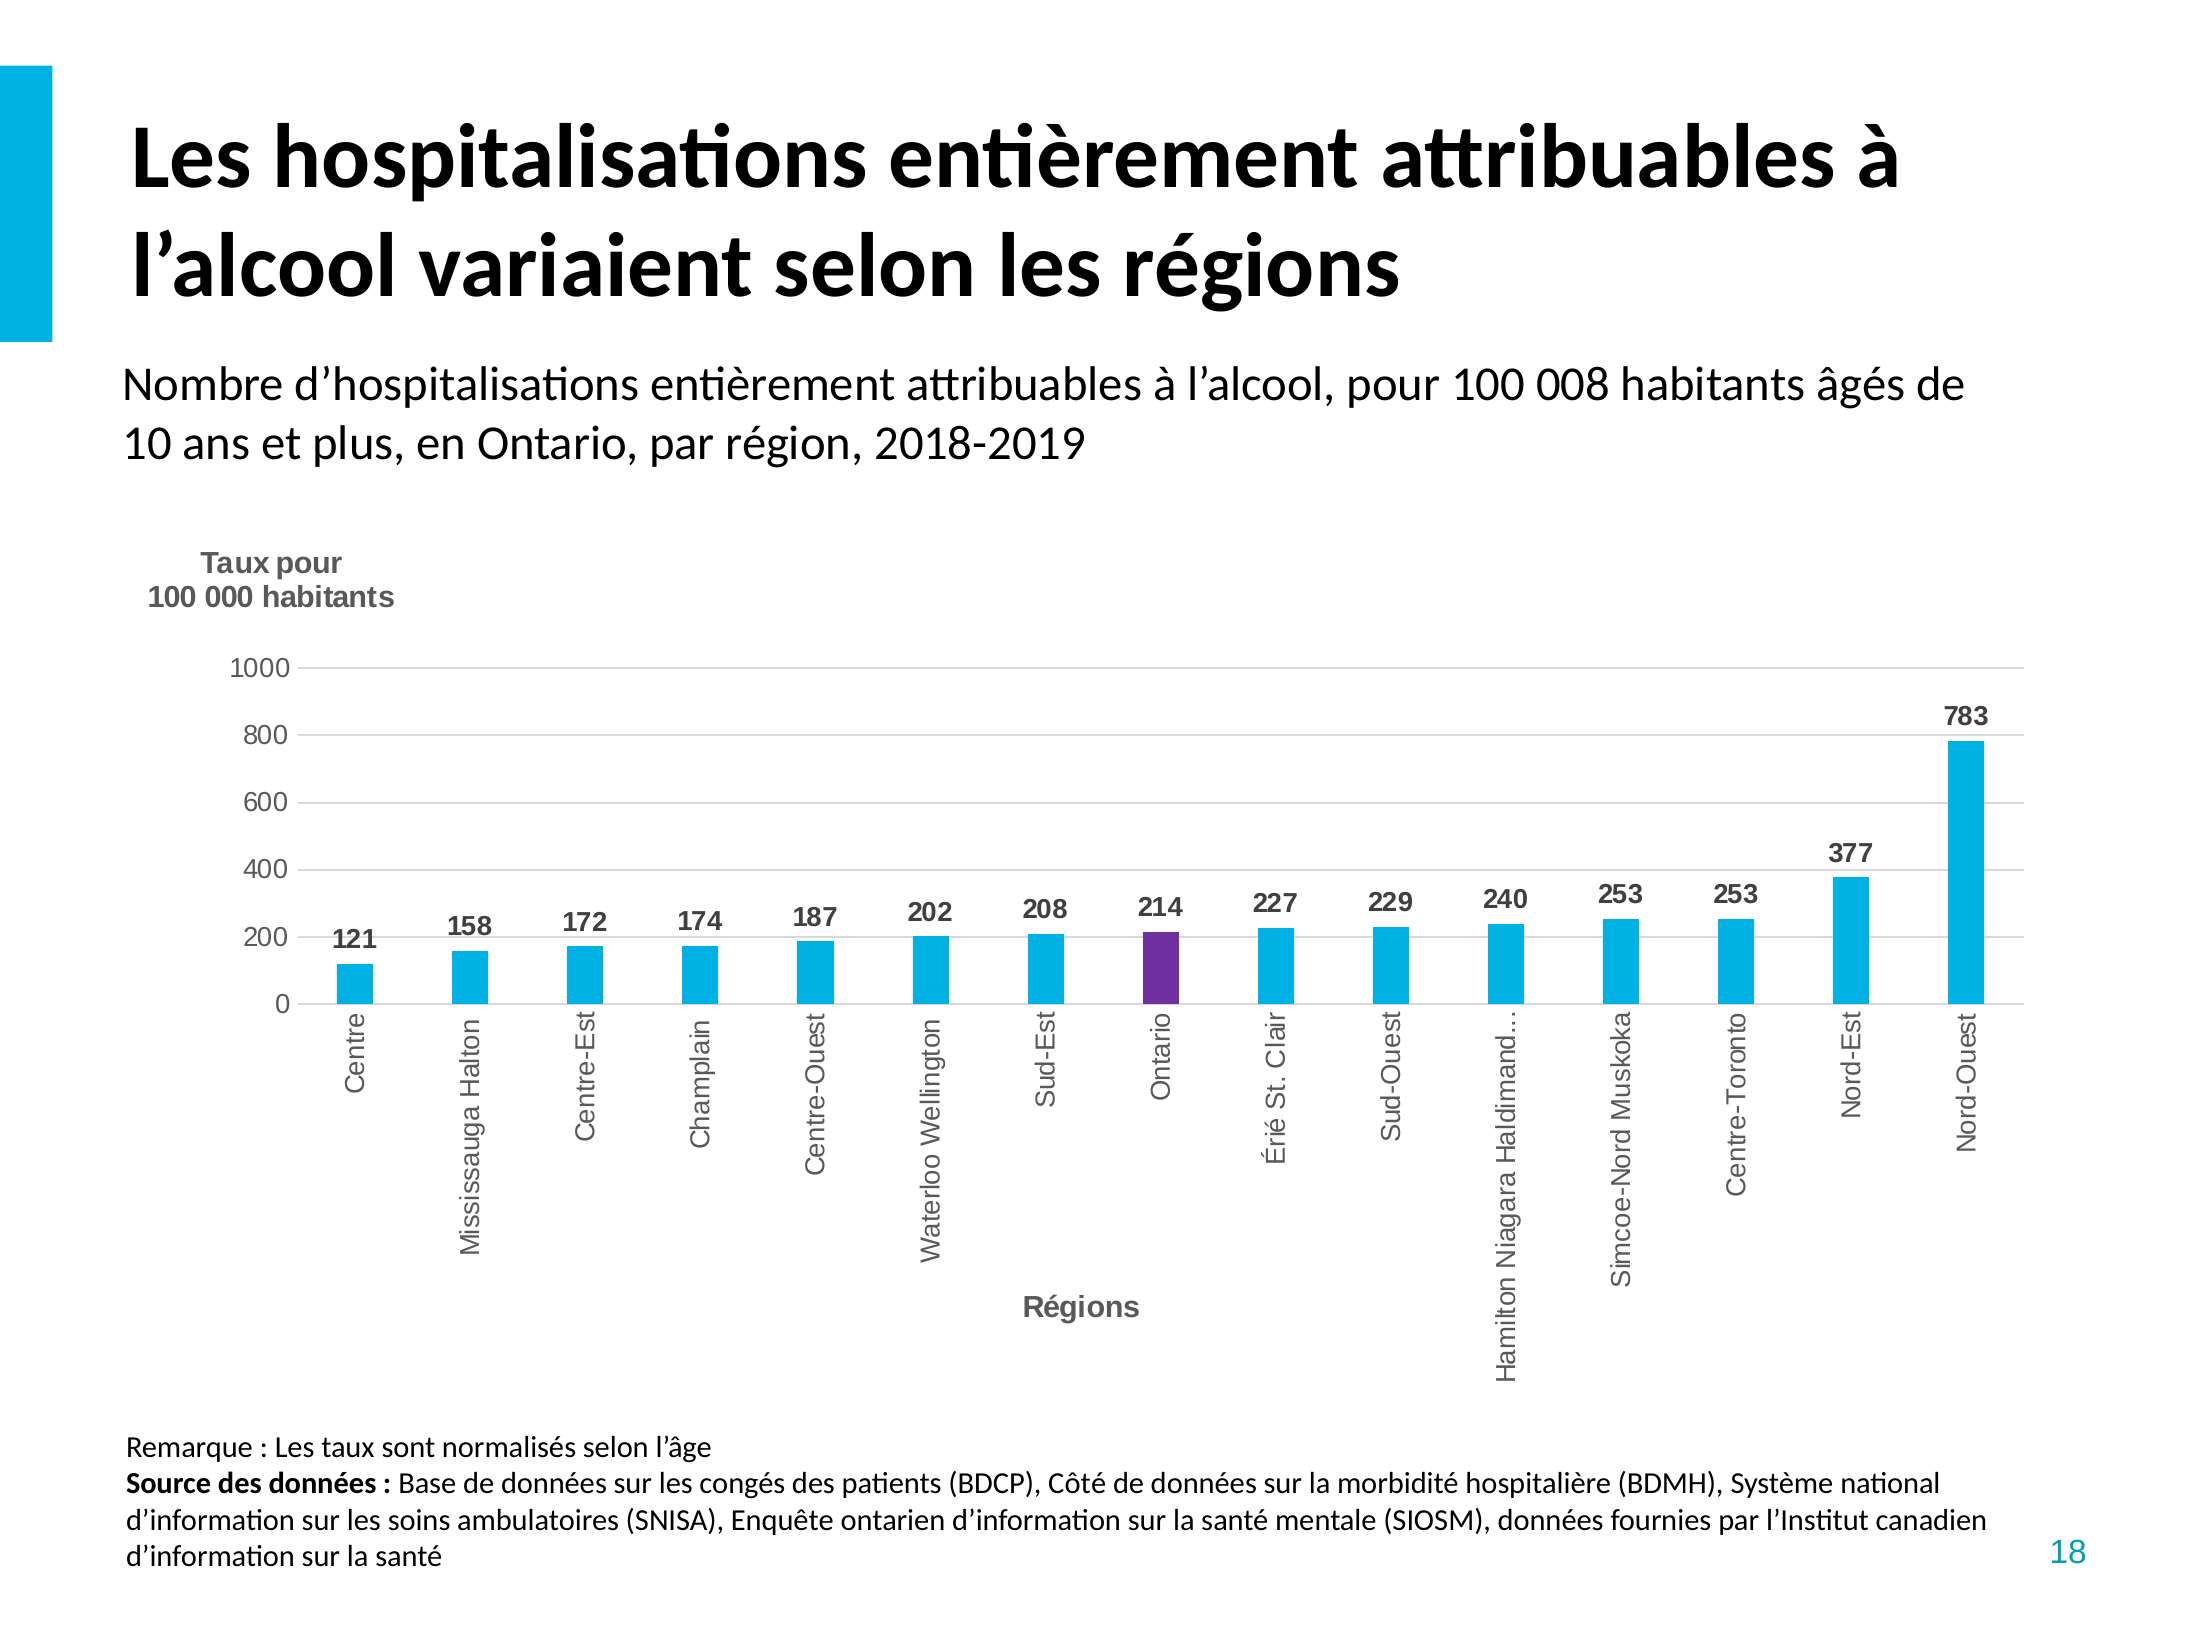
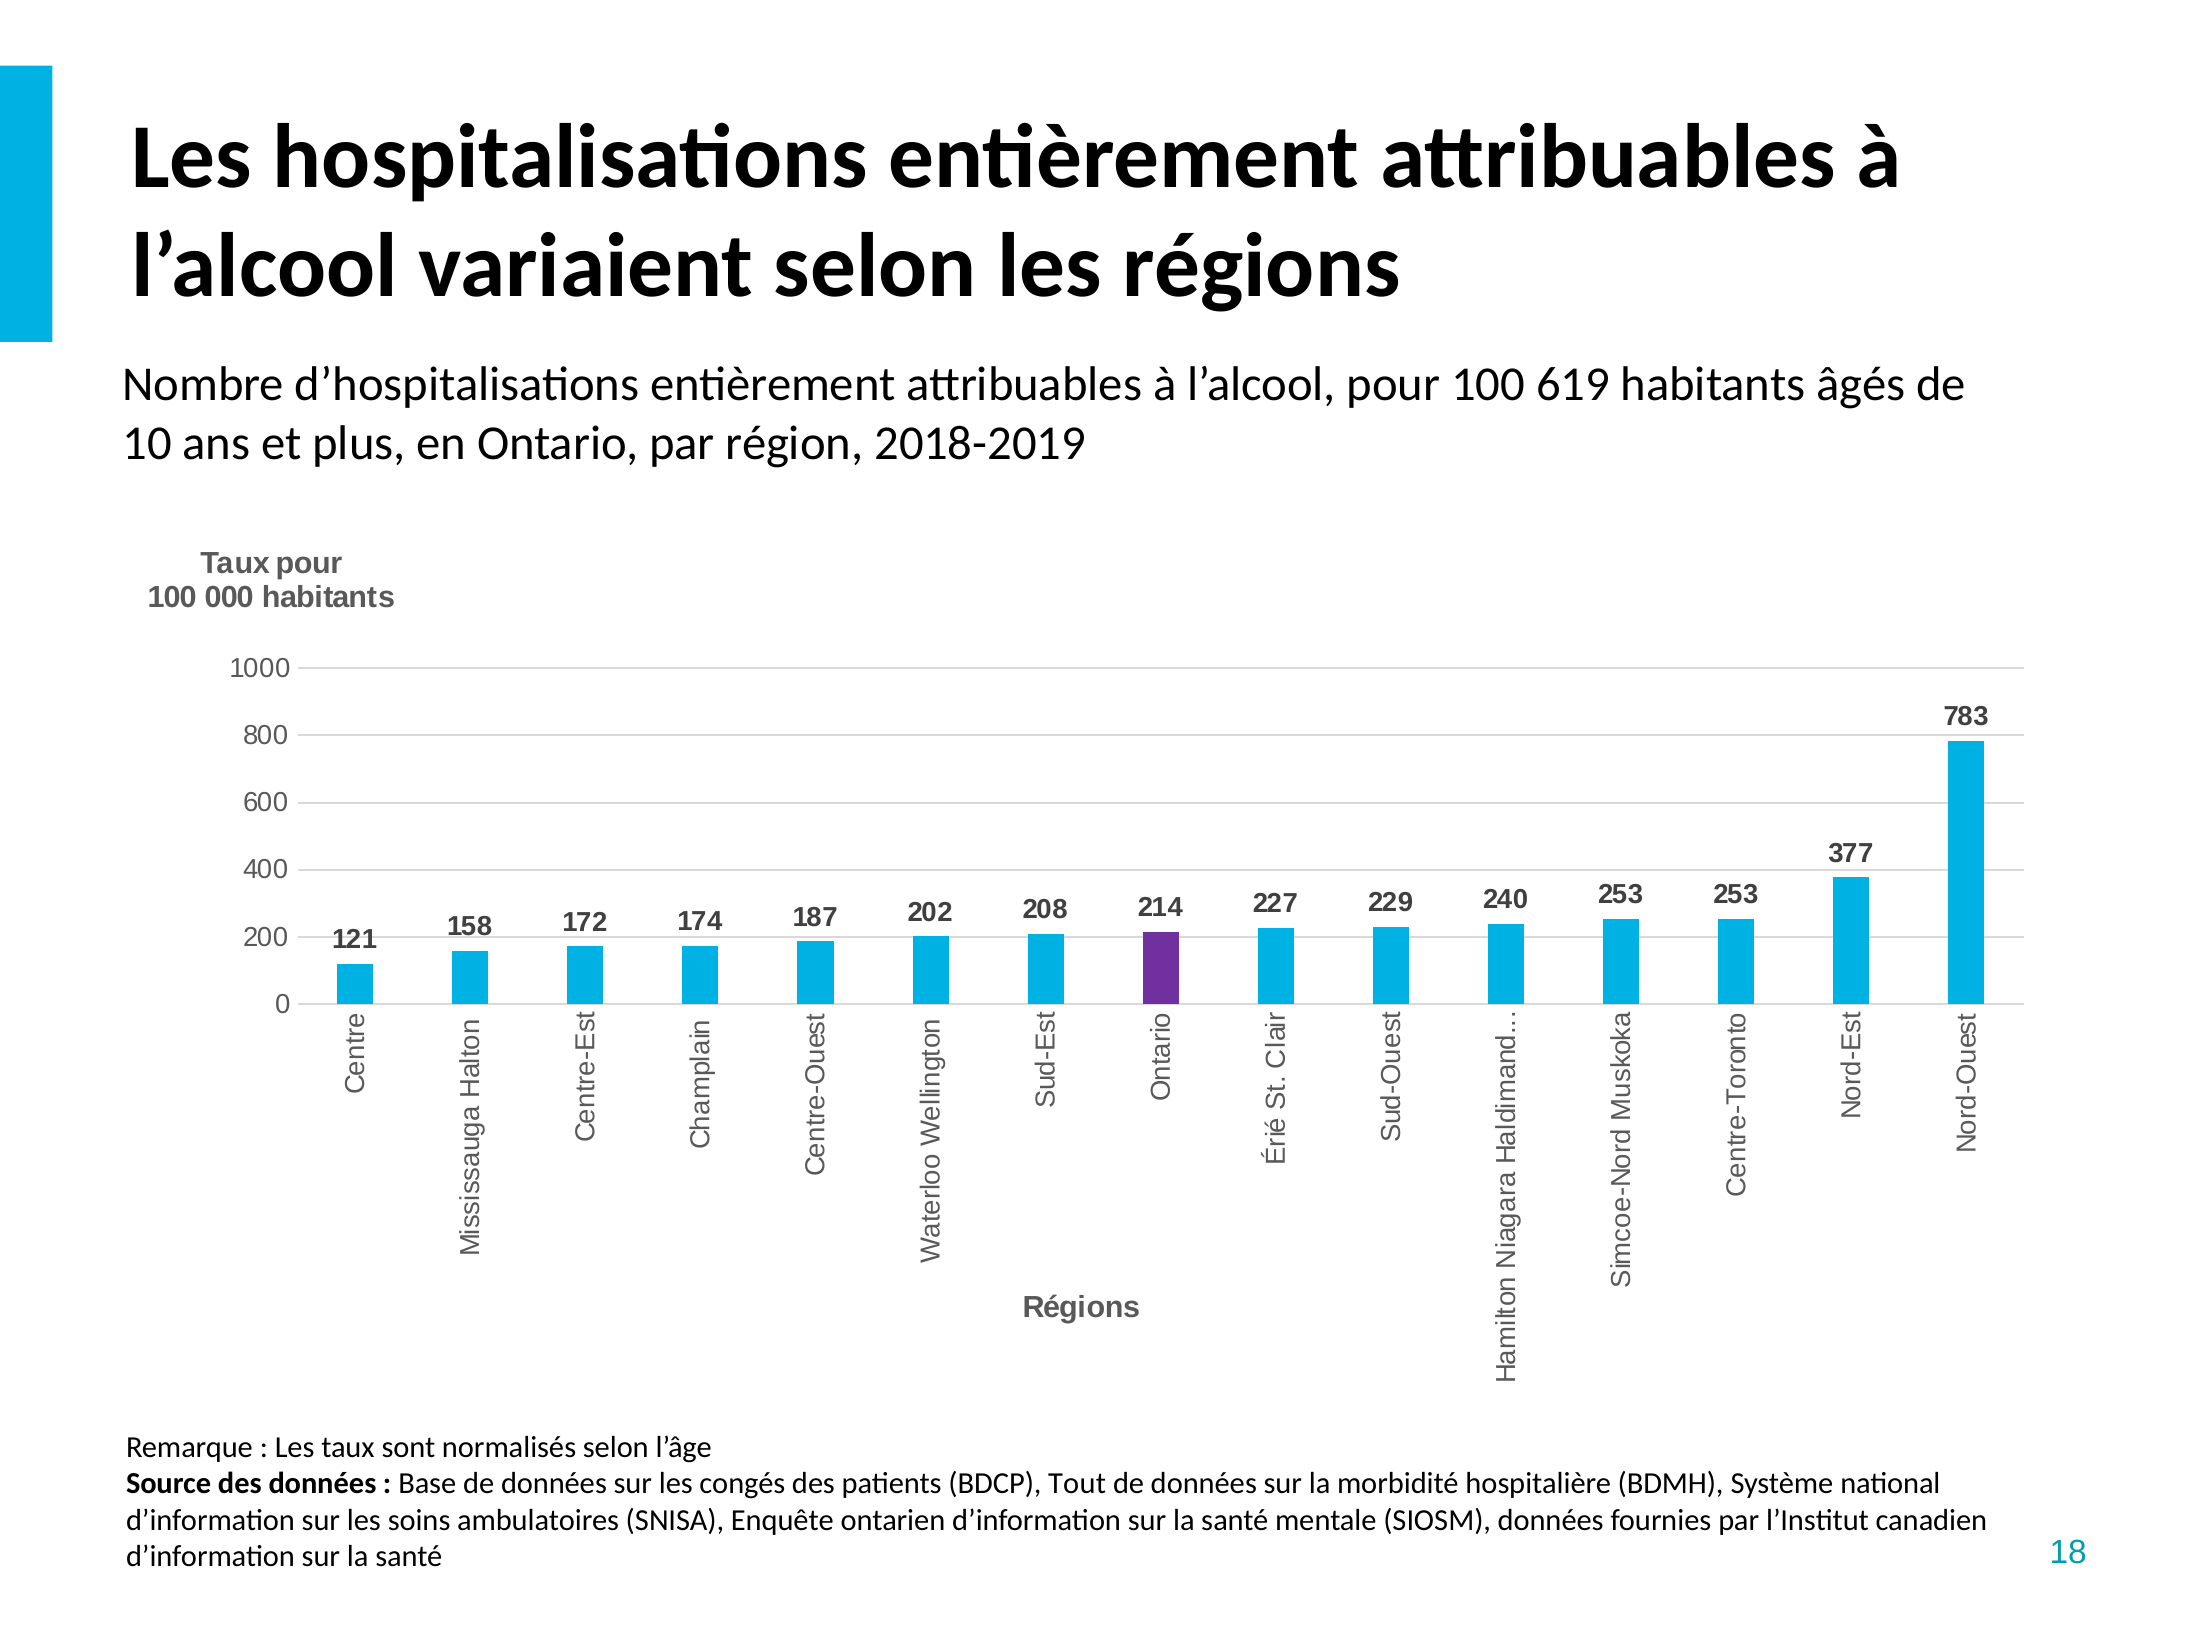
008: 008 -> 619
Côté: Côté -> Tout
